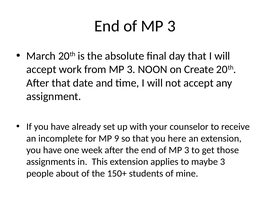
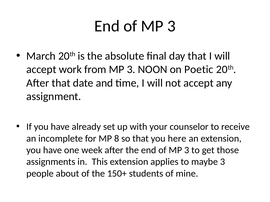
Create: Create -> Poetic
9: 9 -> 8
